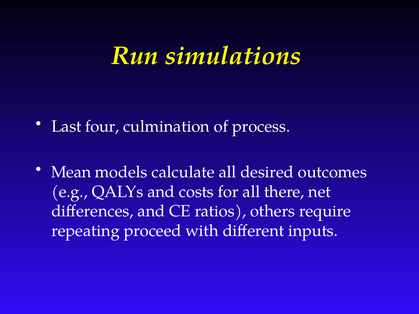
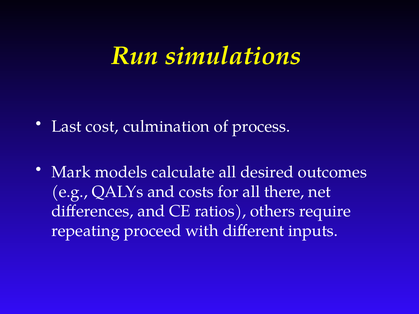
four: four -> cost
Mean: Mean -> Mark
